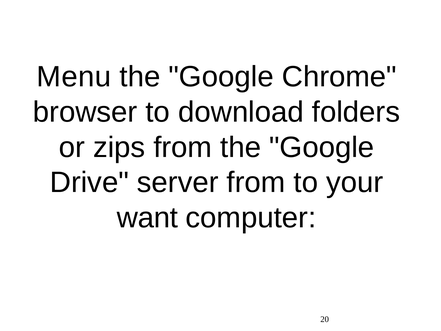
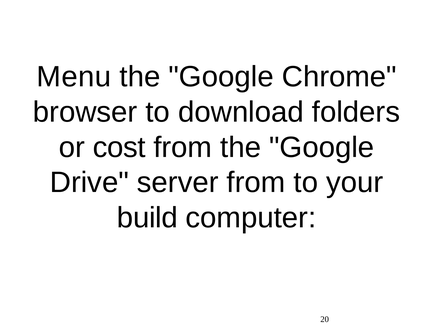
zips: zips -> cost
want: want -> build
